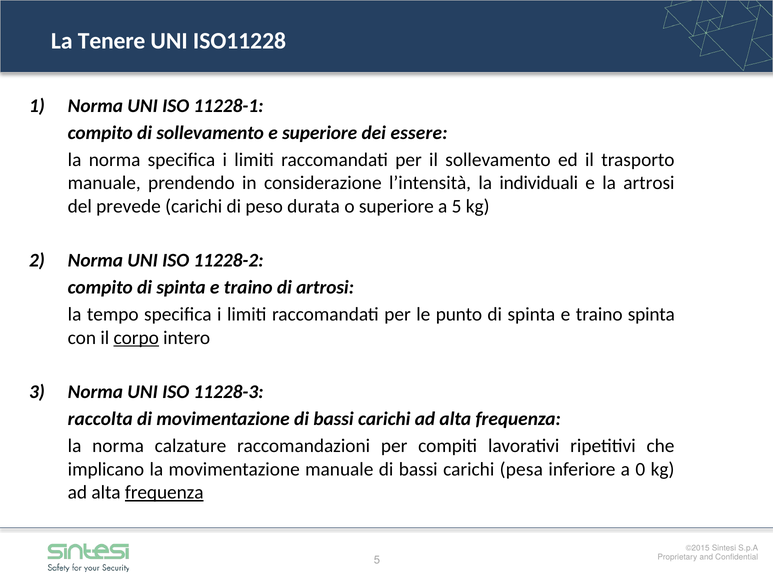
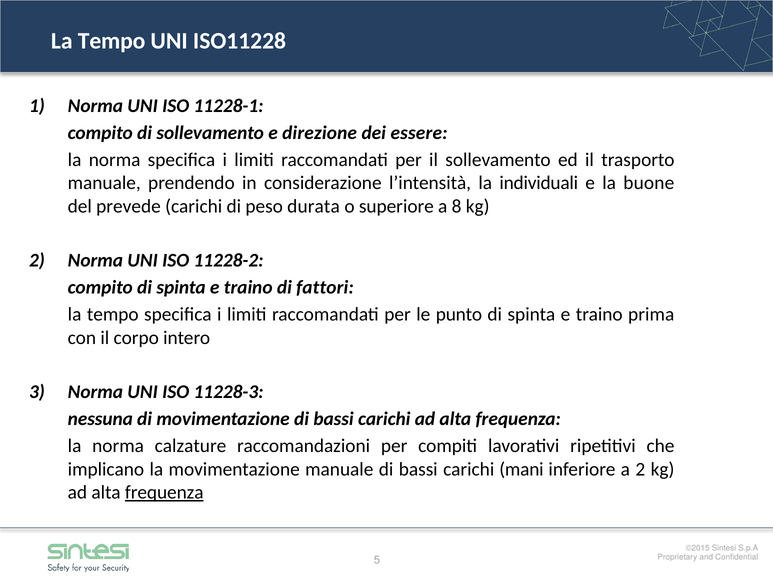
Tenere at (112, 41): Tenere -> Tempo
e superiore: superiore -> direzione
la artrosi: artrosi -> buone
a 5: 5 -> 8
di artrosi: artrosi -> fattori
traino spinta: spinta -> prima
corpo underline: present -> none
raccolta: raccolta -> nessuna
pesa: pesa -> mani
a 0: 0 -> 2
